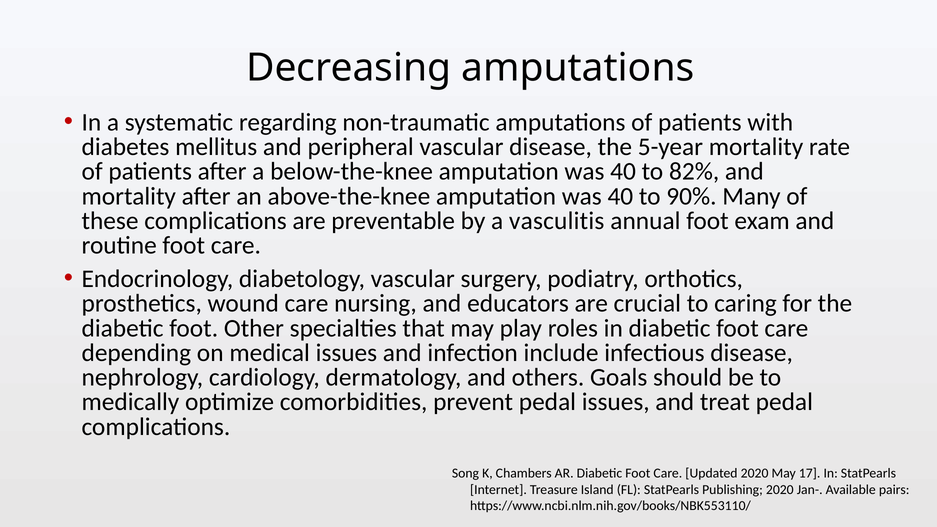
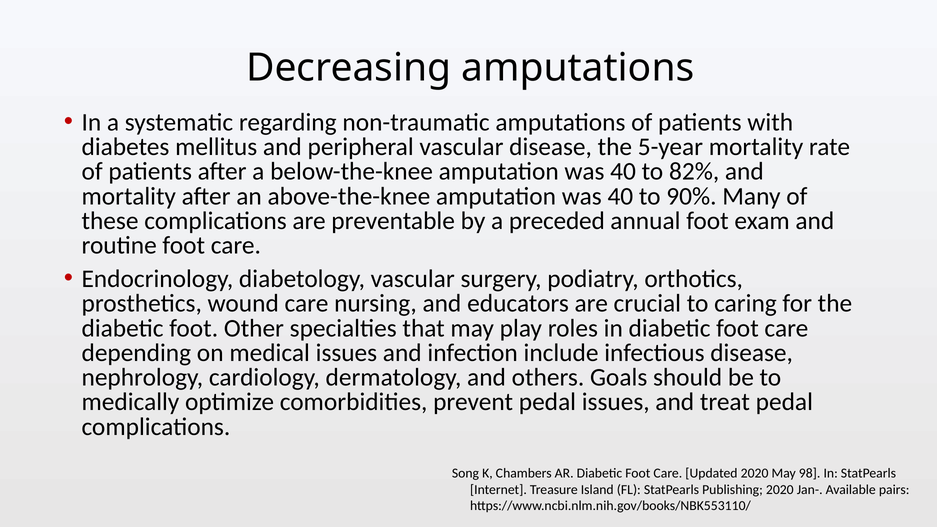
vasculitis: vasculitis -> preceded
17: 17 -> 98
